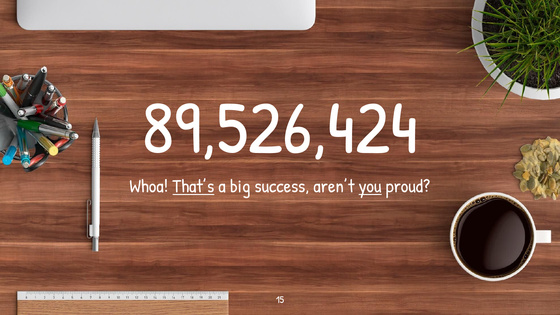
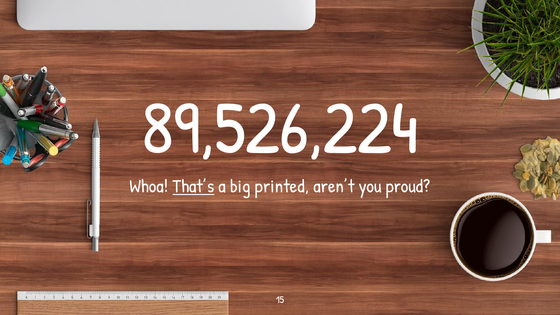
89,526,424: 89,526,424 -> 89,526,224
success: success -> printed
you underline: present -> none
